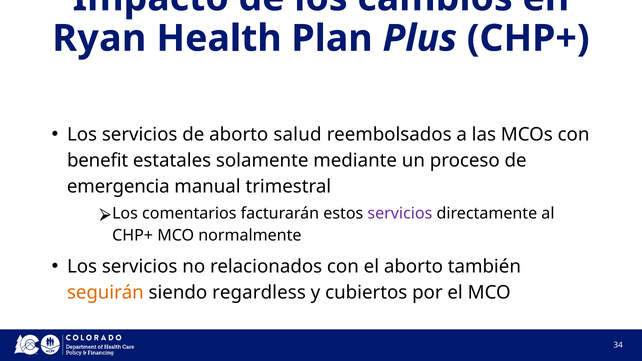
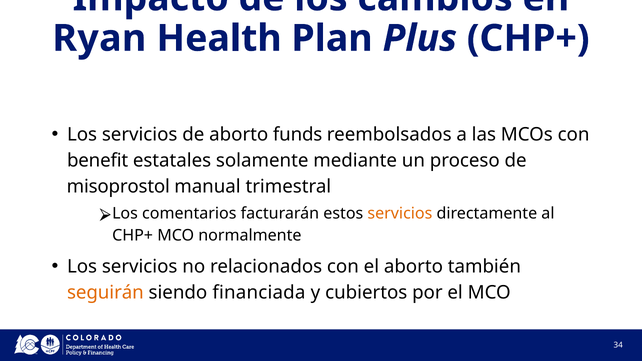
salud: salud -> funds
emergencia: emergencia -> misoprostol
servicios at (400, 213) colour: purple -> orange
regardless: regardless -> financiada
